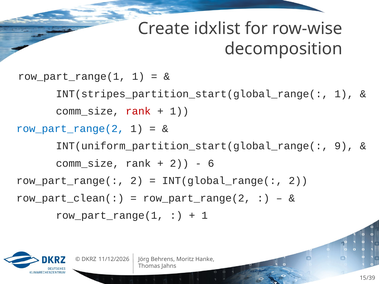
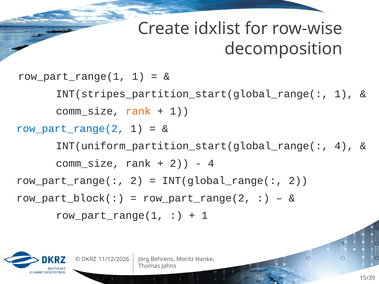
rank at (138, 111) colour: red -> orange
INT(uniform_partition_start(global_range( 9: 9 -> 4
6 at (211, 163): 6 -> 4
row_part_clean(: row_part_clean( -> row_part_block(
